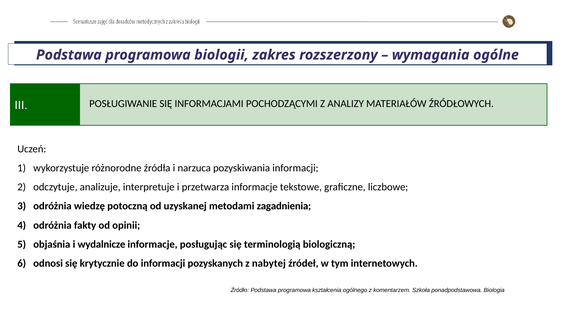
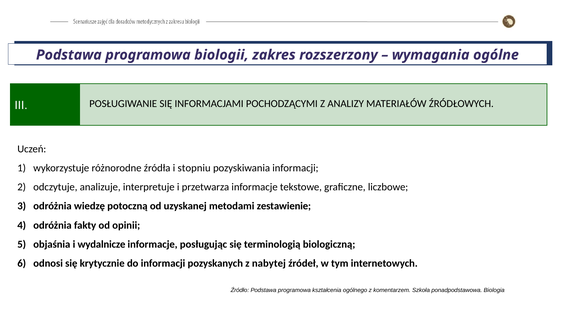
narzuca: narzuca -> stopniu
zagadnienia: zagadnienia -> zestawienie
